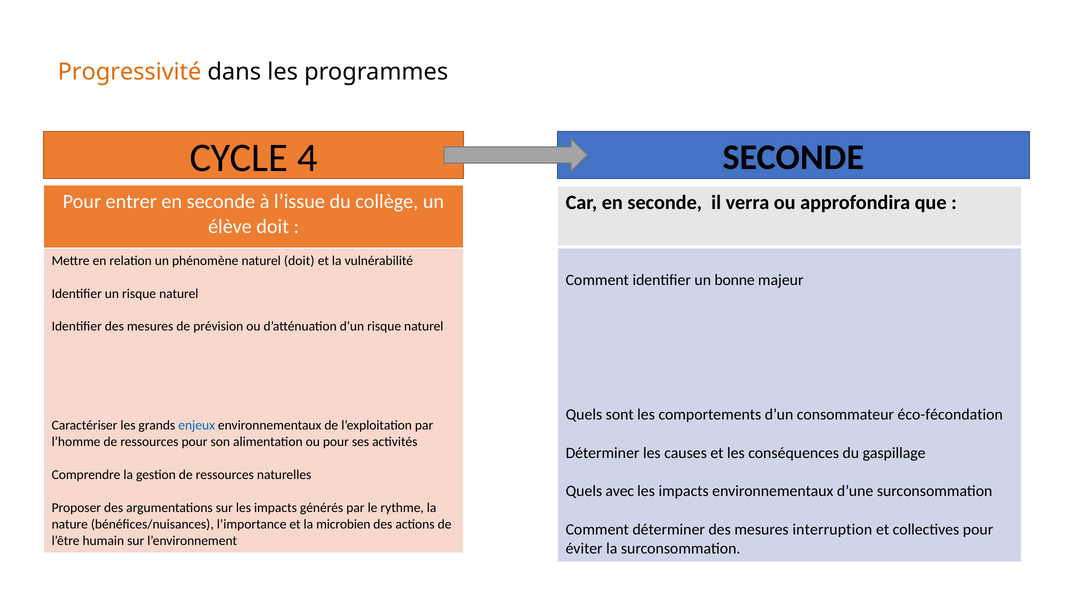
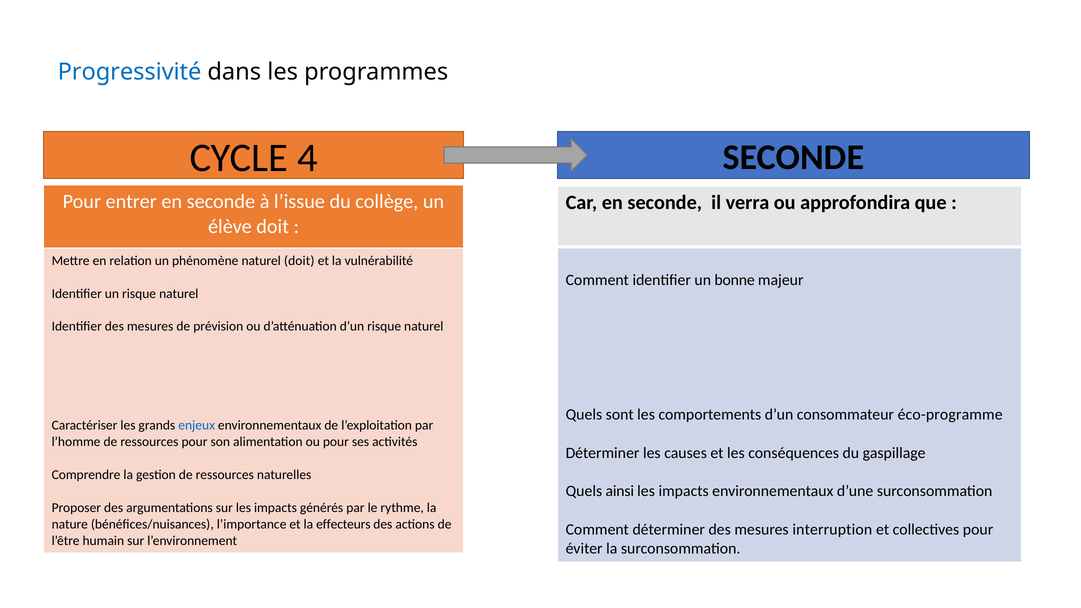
Progressivité colour: orange -> blue
éco-fécondation: éco-fécondation -> éco-programme
avec: avec -> ainsi
microbien: microbien -> effecteurs
